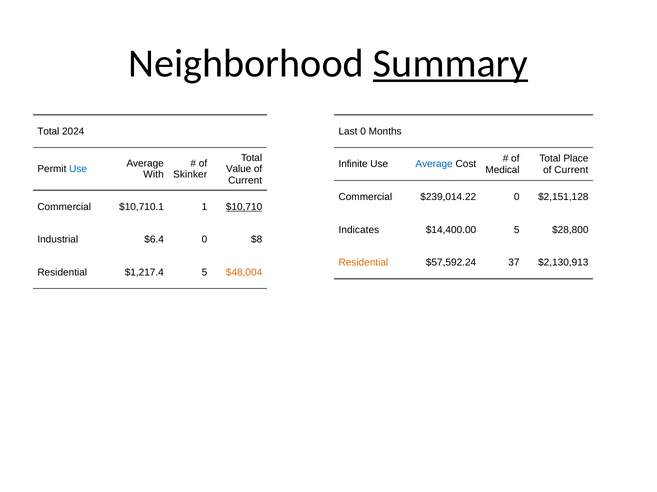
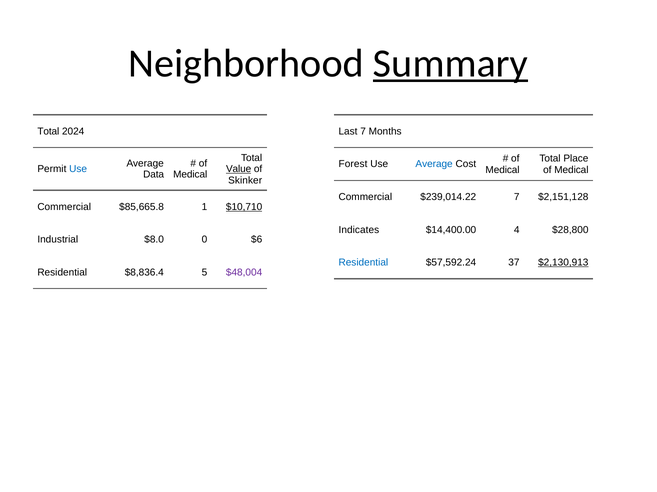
Last 0: 0 -> 7
Infinite: Infinite -> Forest
Value underline: none -> present
Current at (571, 170): Current -> Medical
With: With -> Data
Skinker at (190, 175): Skinker -> Medical
Current at (245, 180): Current -> Skinker
$239,014.22 0: 0 -> 7
$10,710.1: $10,710.1 -> $85,665.8
$14,400.00 5: 5 -> 4
$6.4: $6.4 -> $8.0
$8: $8 -> $6
Residential at (363, 263) colour: orange -> blue
$2,130,913 underline: none -> present
$1,217.4: $1,217.4 -> $8,836.4
$48,004 colour: orange -> purple
